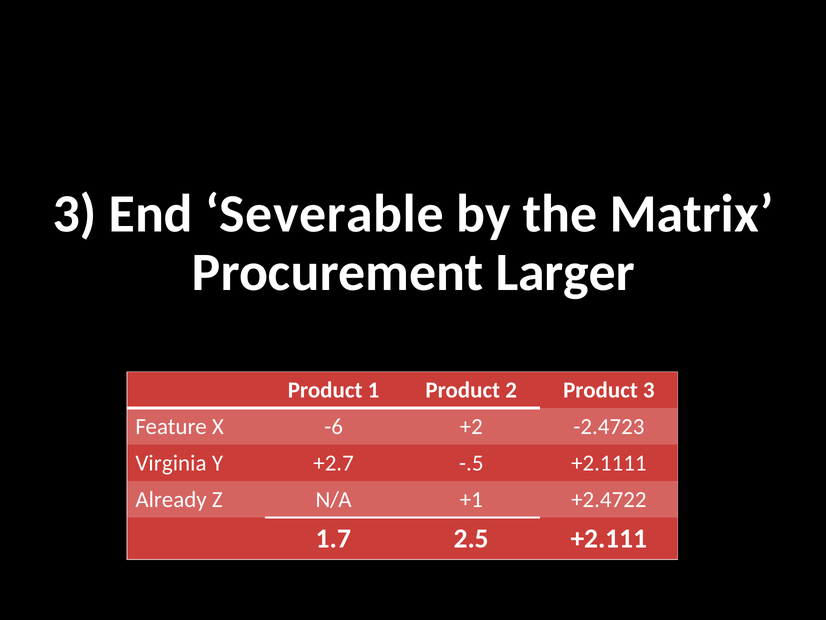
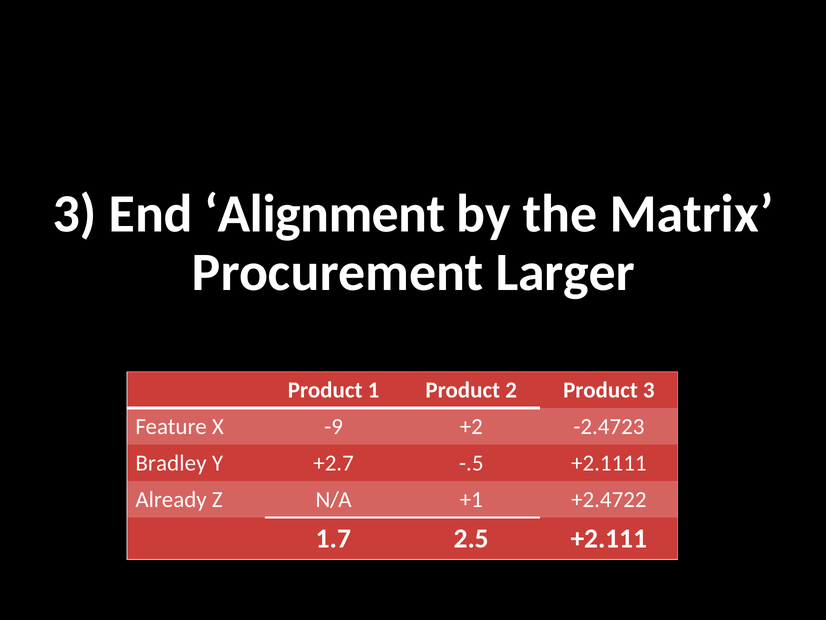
Severable: Severable -> Alignment
-6: -6 -> -9
Virginia: Virginia -> Bradley
